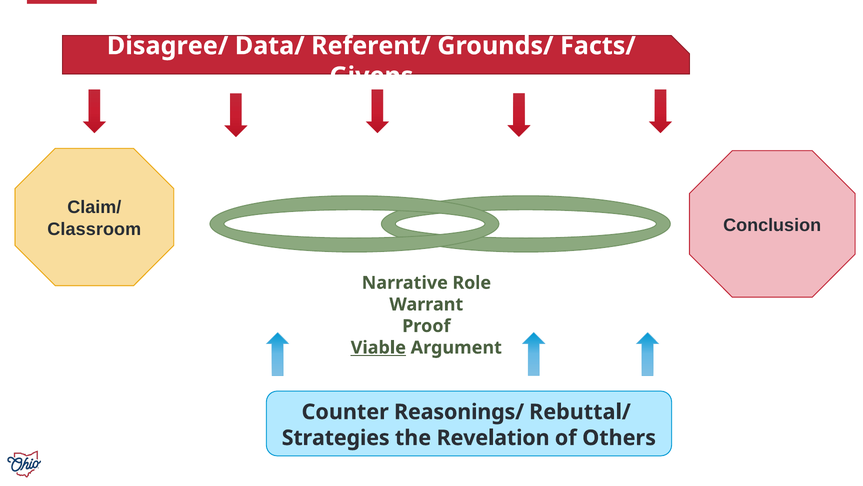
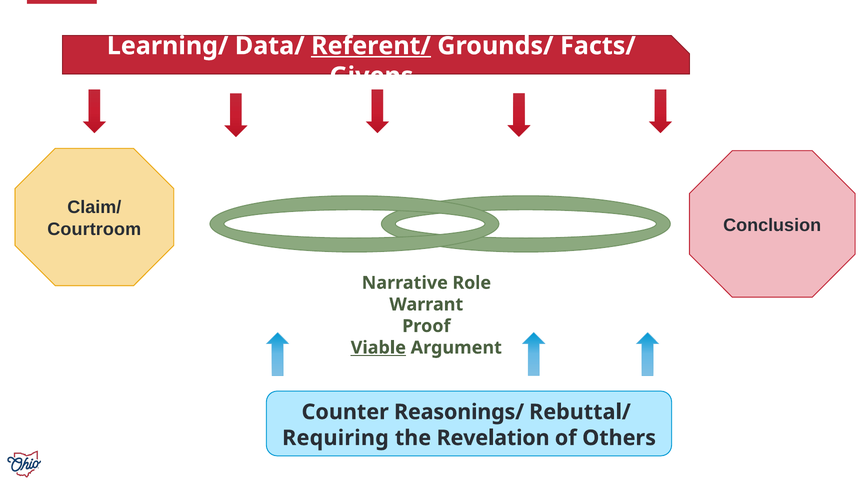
Disagree/: Disagree/ -> Learning/
Referent/ underline: none -> present
Classroom: Classroom -> Courtroom
Strategies: Strategies -> Requiring
